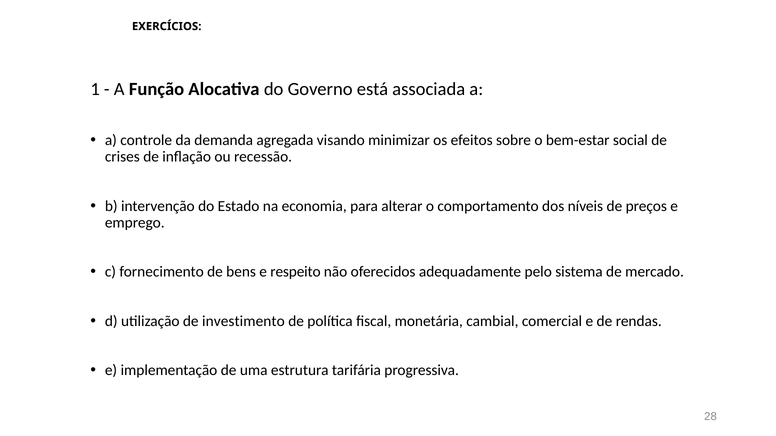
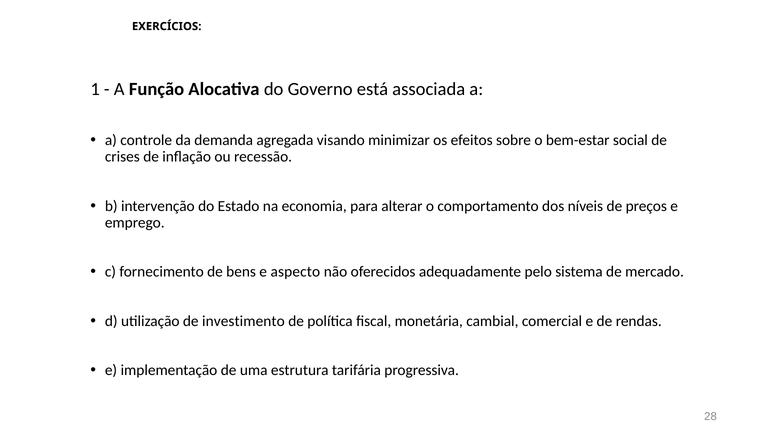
respeito: respeito -> aspecto
